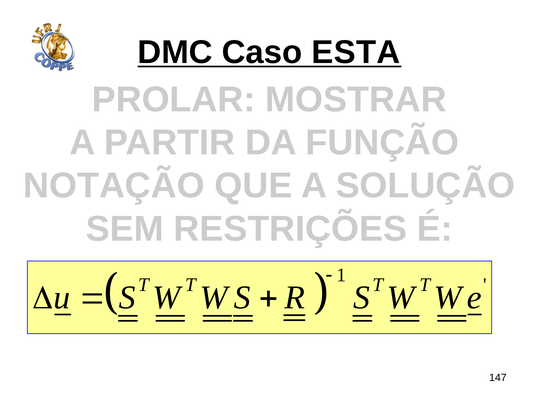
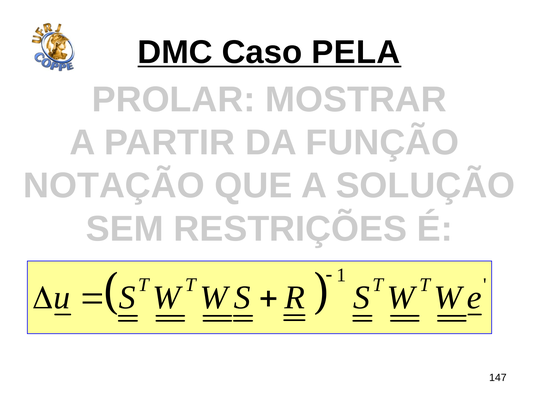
ESTA: ESTA -> PELA
